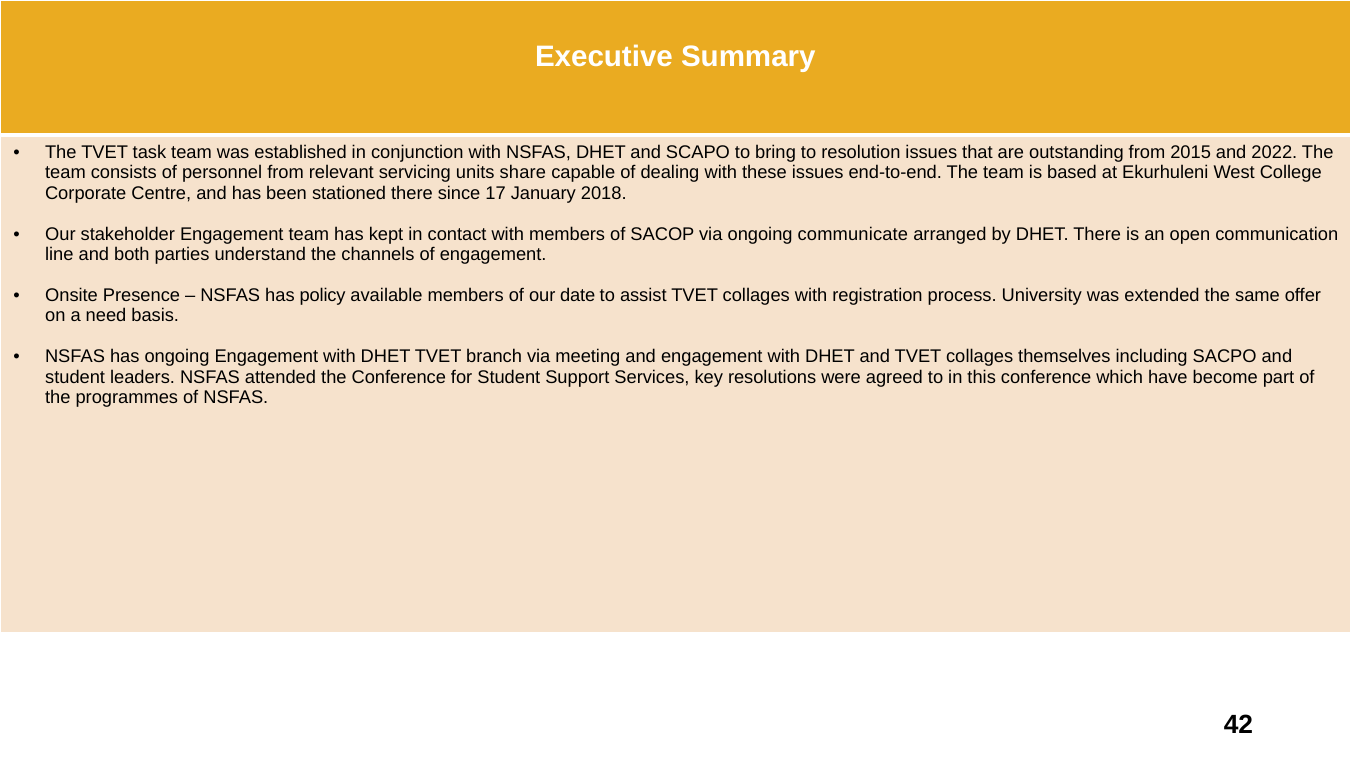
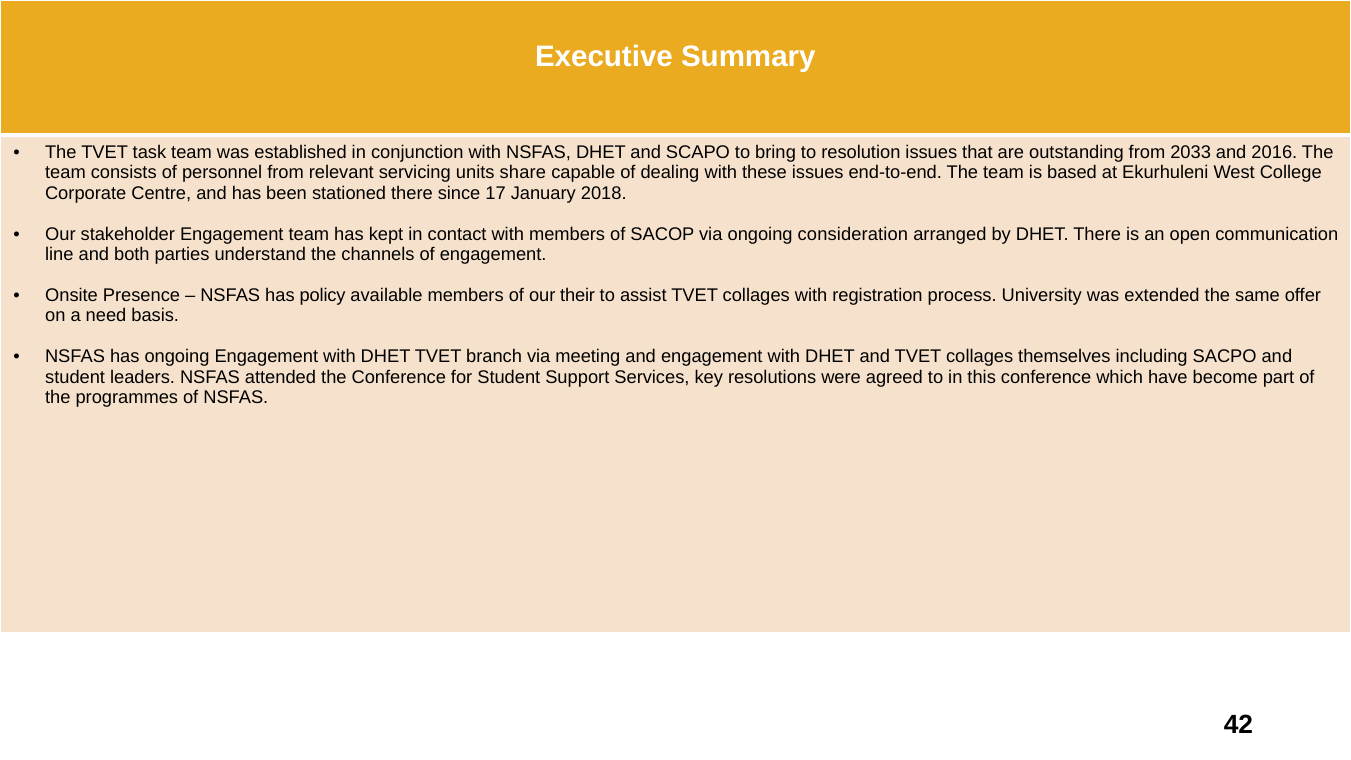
2015: 2015 -> 2033
2022: 2022 -> 2016
communicate: communicate -> consideration
date: date -> their
